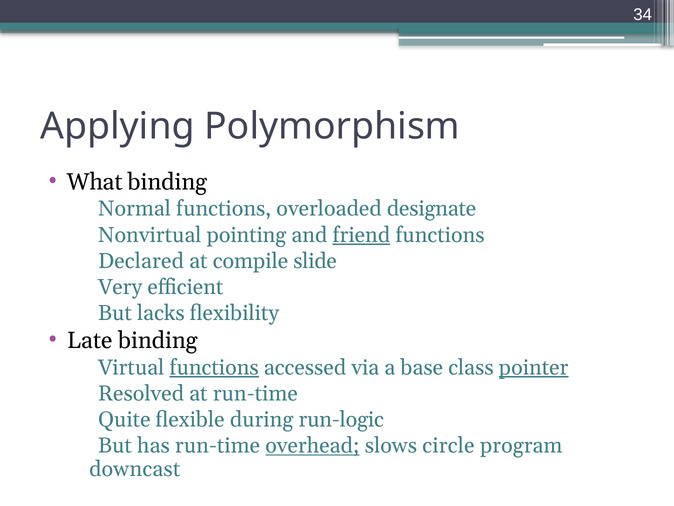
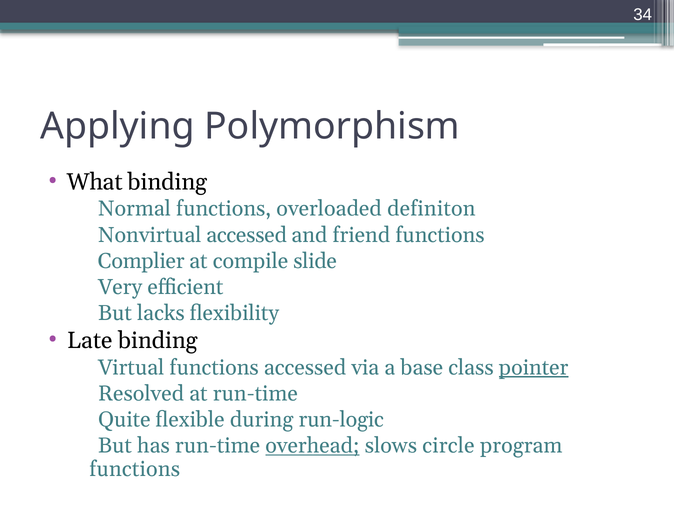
designate: designate -> definiton
Nonvirtual pointing: pointing -> accessed
friend underline: present -> none
Declared: Declared -> Complier
functions at (214, 367) underline: present -> none
downcast at (135, 468): downcast -> functions
